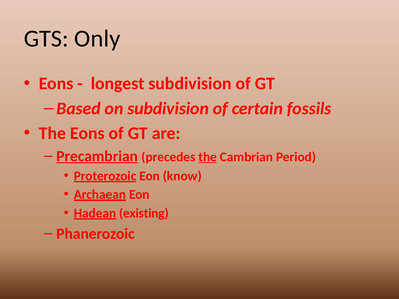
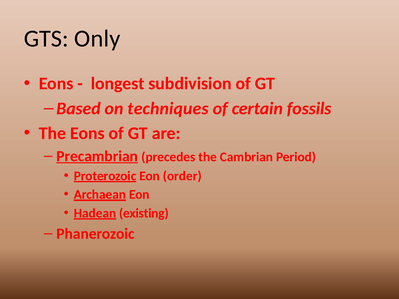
on subdivision: subdivision -> techniques
the at (208, 157) underline: present -> none
know: know -> order
